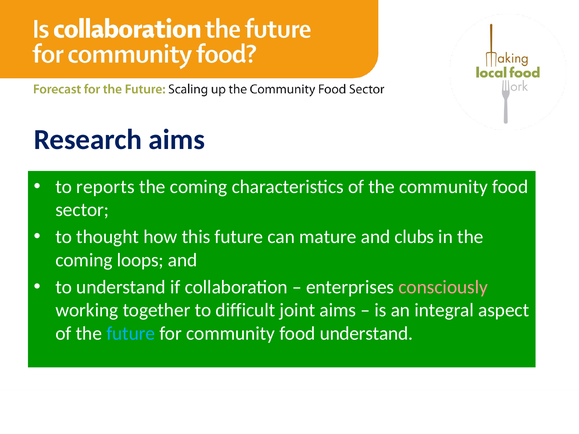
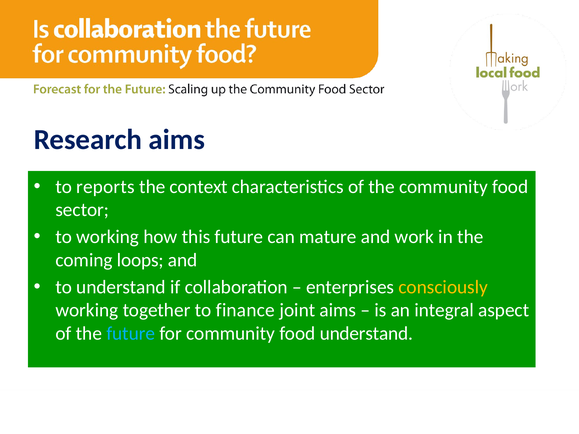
coming at (199, 187): coming -> context
to thought: thought -> working
clubs: clubs -> work
consciously colour: pink -> yellow
difficult: difficult -> finance
